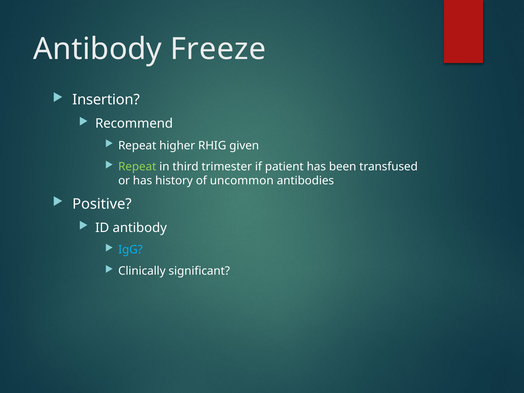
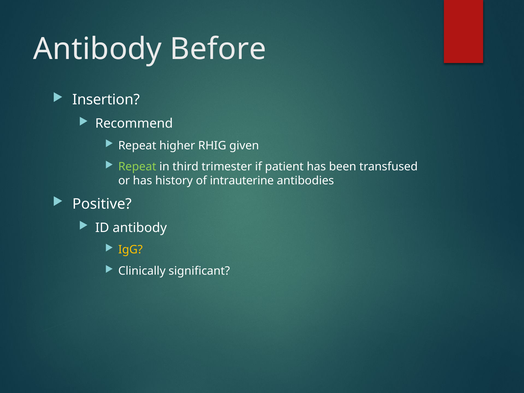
Freeze: Freeze -> Before
uncommon: uncommon -> intrauterine
IgG colour: light blue -> yellow
